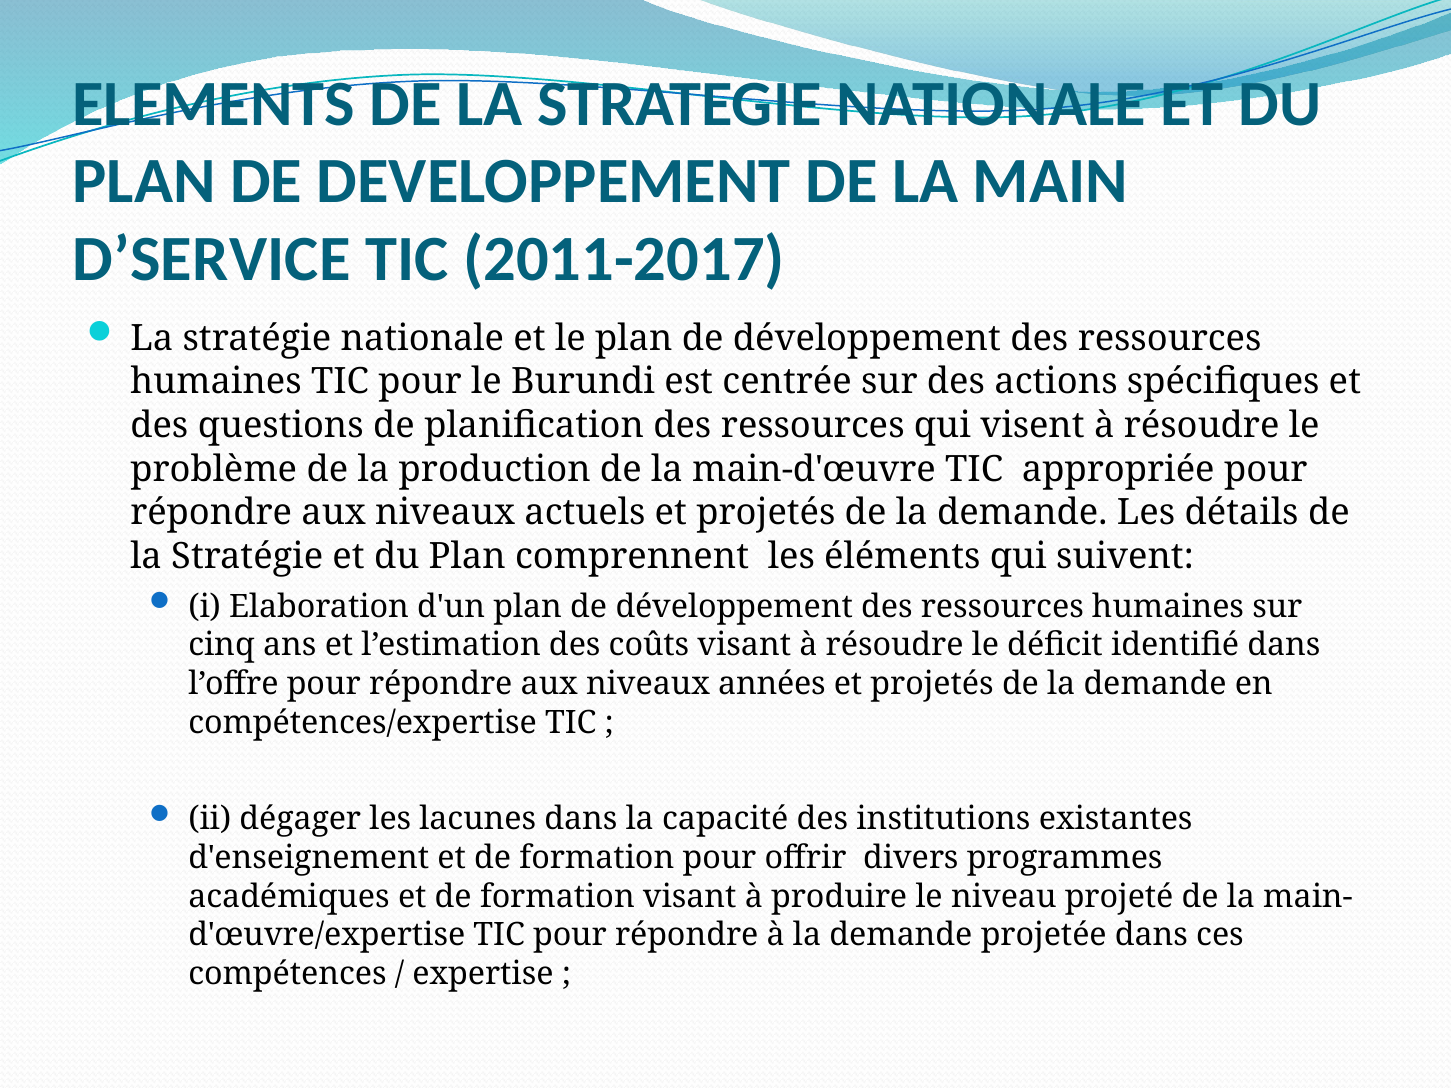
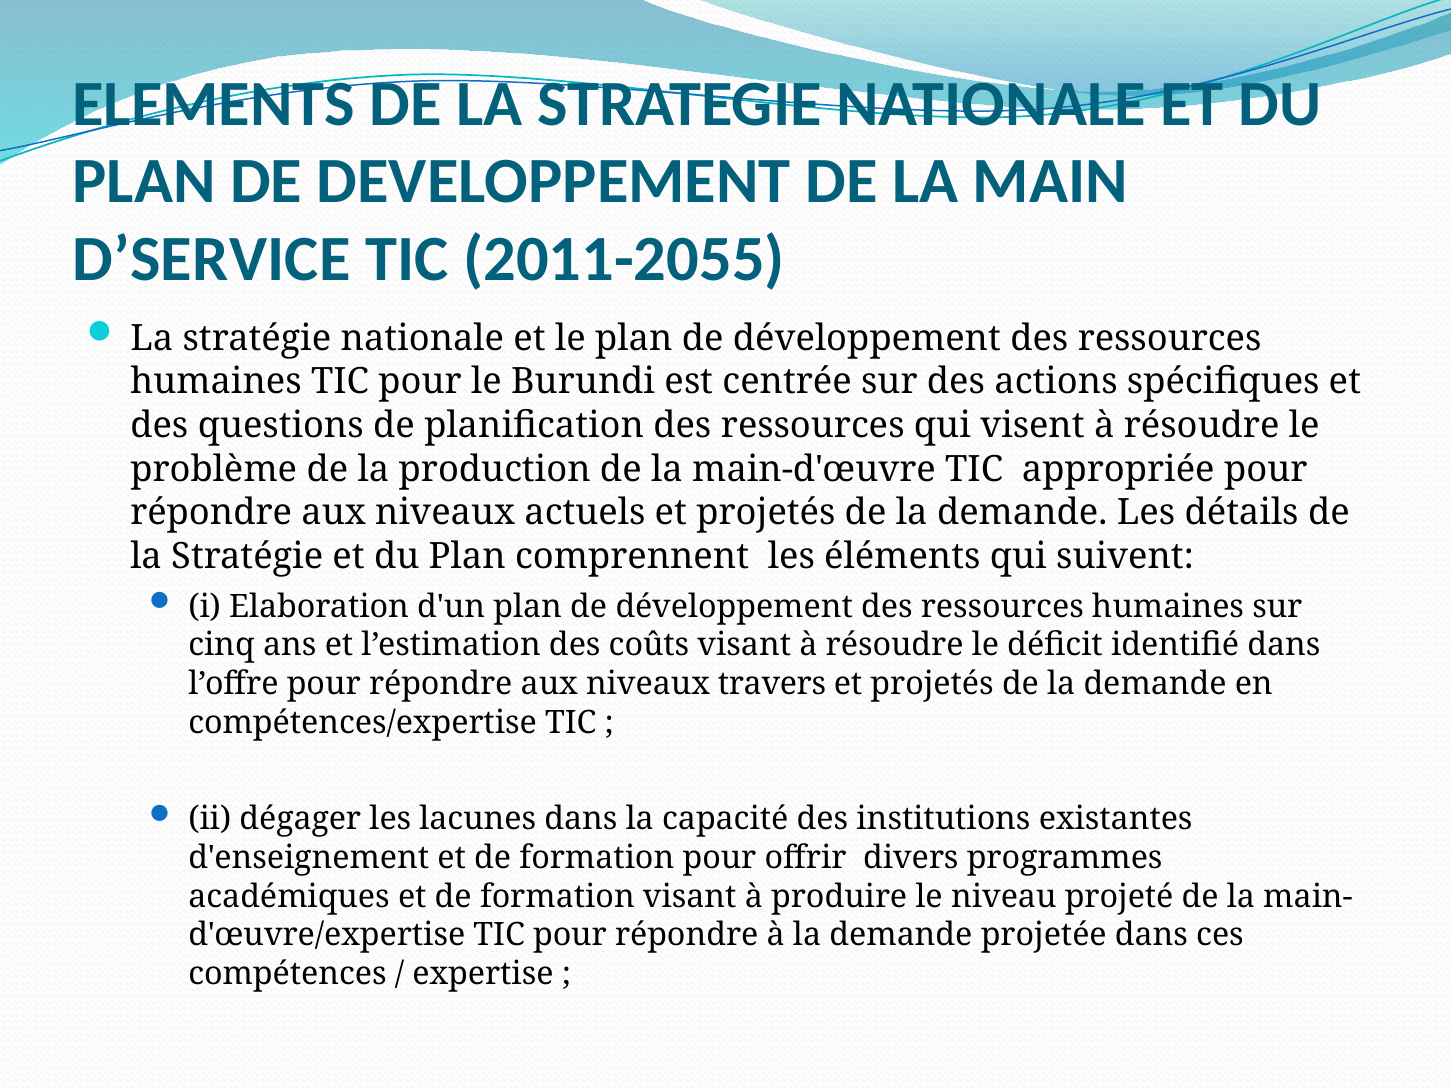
2011-2017: 2011-2017 -> 2011-2055
années: années -> travers
